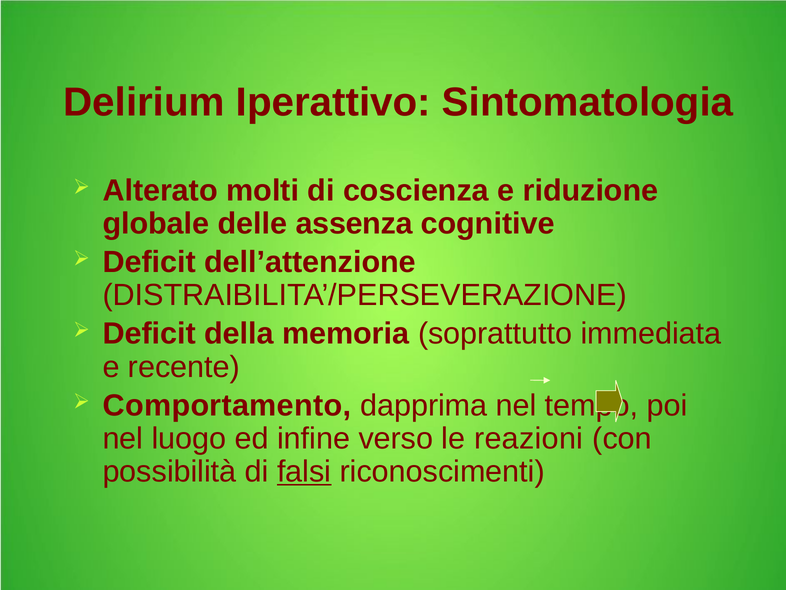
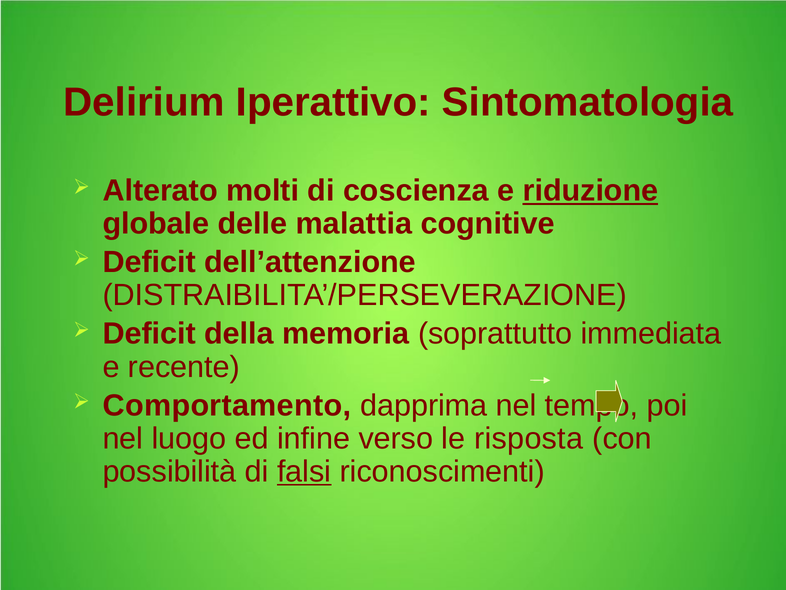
riduzione underline: none -> present
assenza: assenza -> malattia
reazioni: reazioni -> risposta
